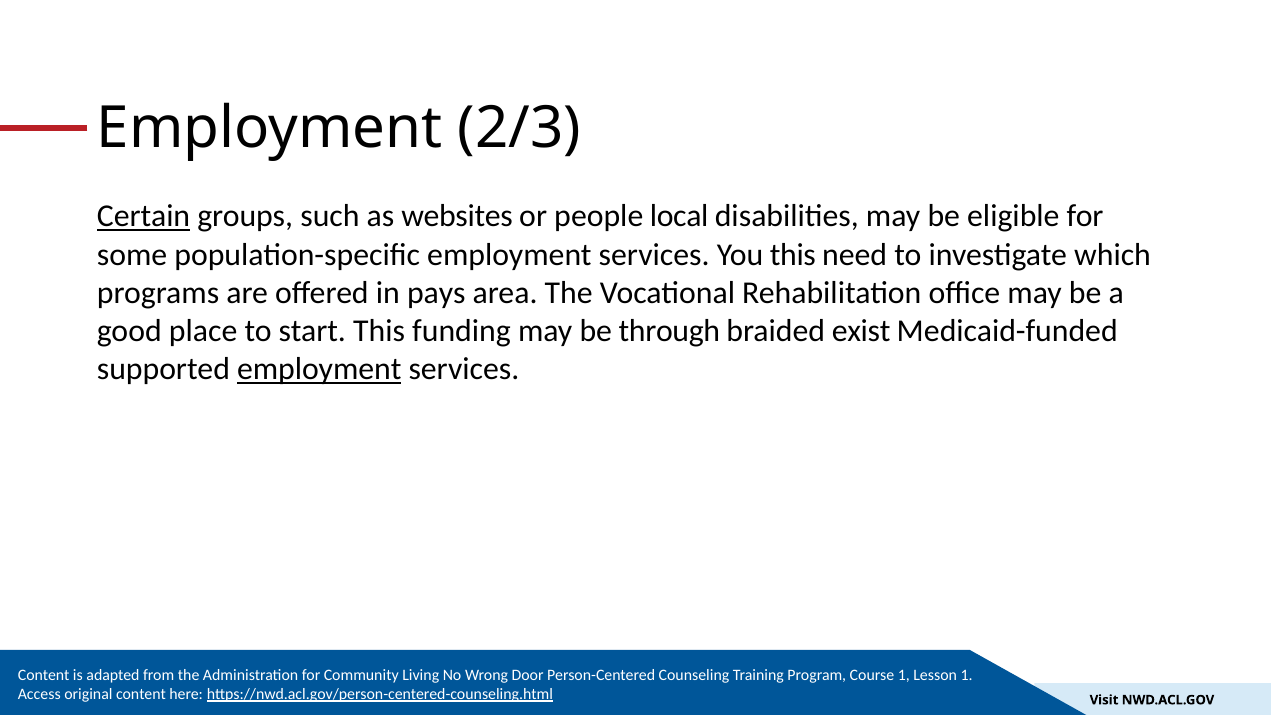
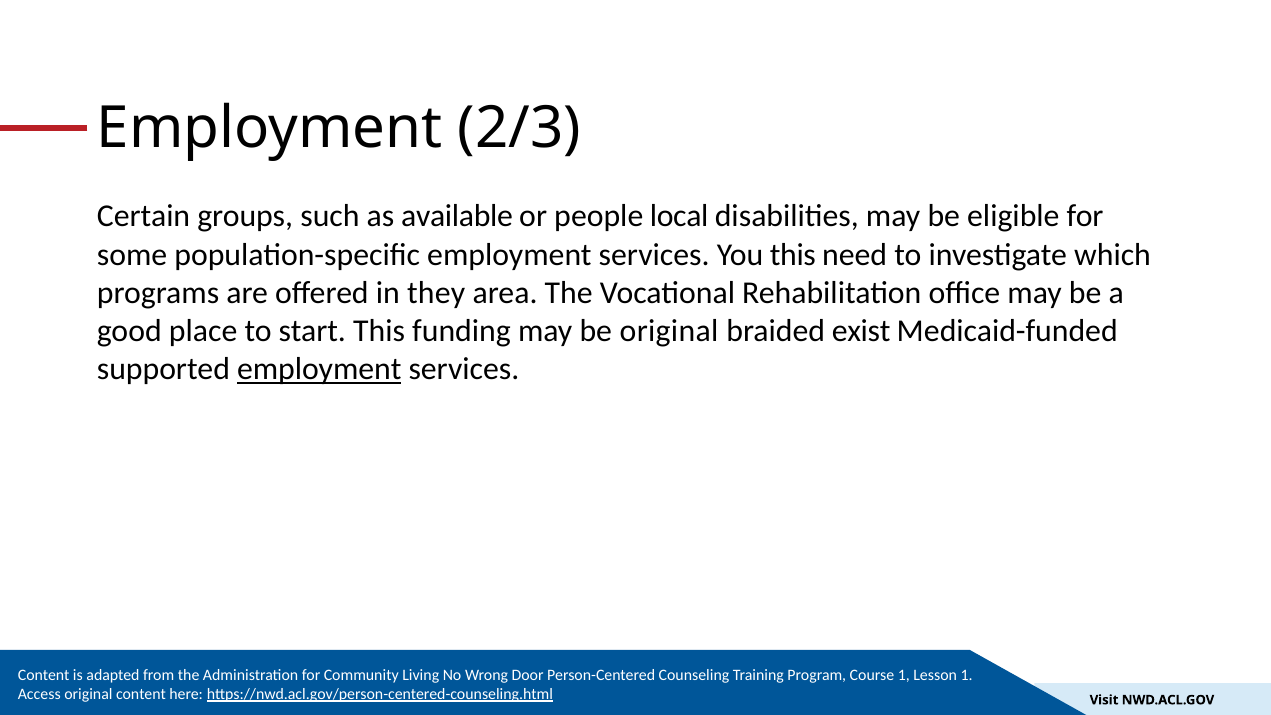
Certain underline: present -> none
websites: websites -> available
pays: pays -> they
be through: through -> original
